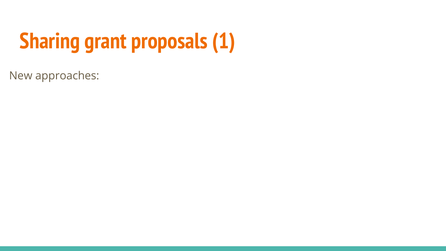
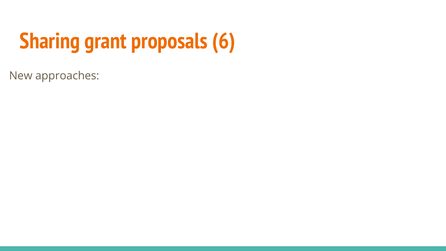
1: 1 -> 6
